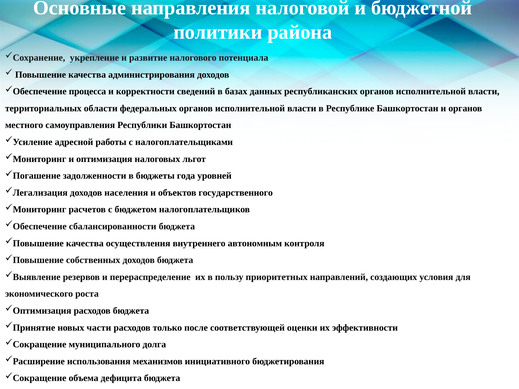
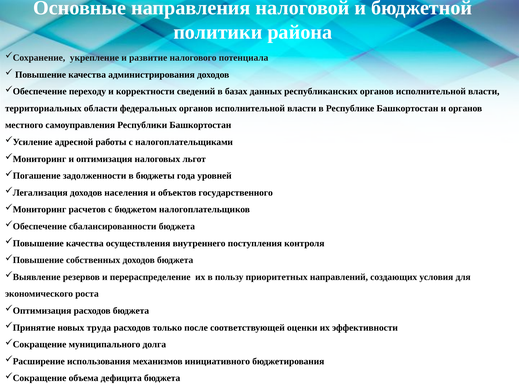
процесса: процесса -> переходу
автономным: автономным -> поступления
части: части -> труда
